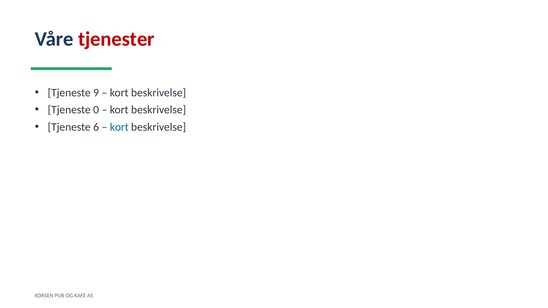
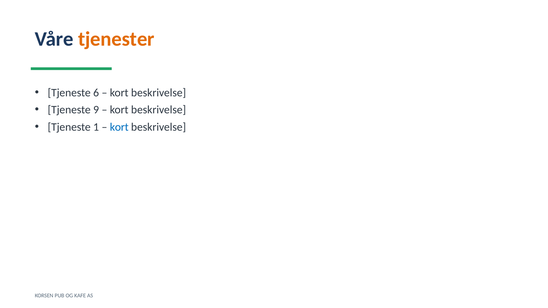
tjenester colour: red -> orange
9: 9 -> 6
0: 0 -> 9
6: 6 -> 1
